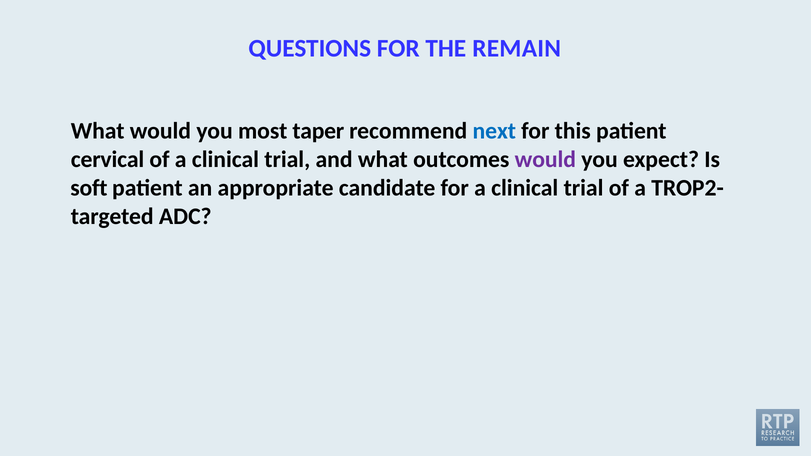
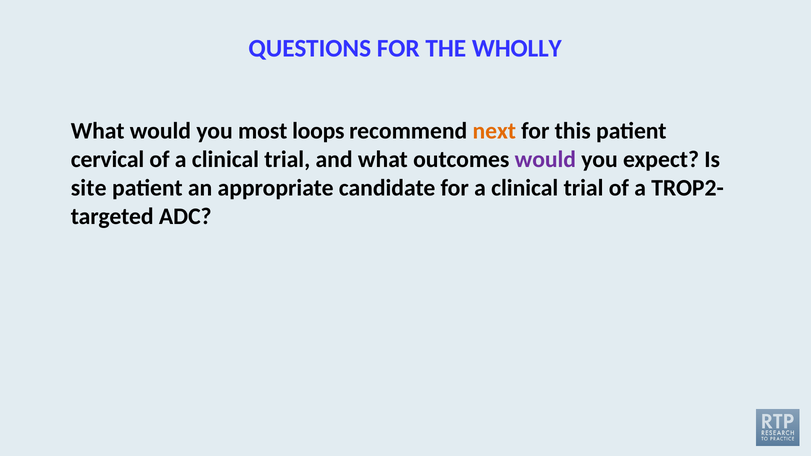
REMAIN: REMAIN -> WHOLLY
taper: taper -> loops
next colour: blue -> orange
soft: soft -> site
